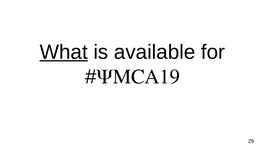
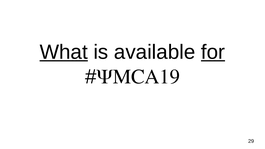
for underline: none -> present
